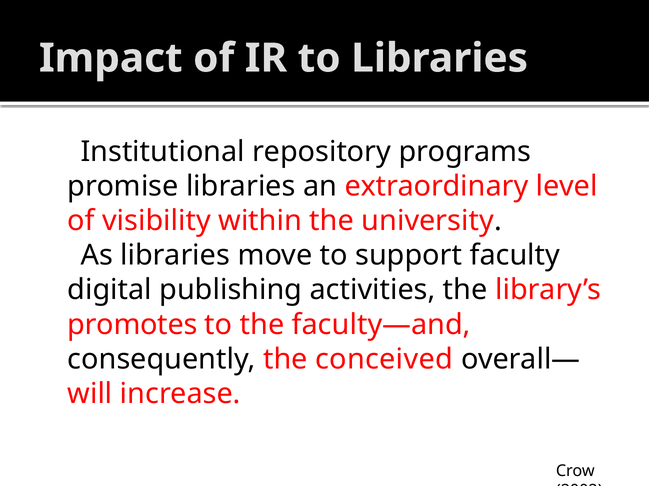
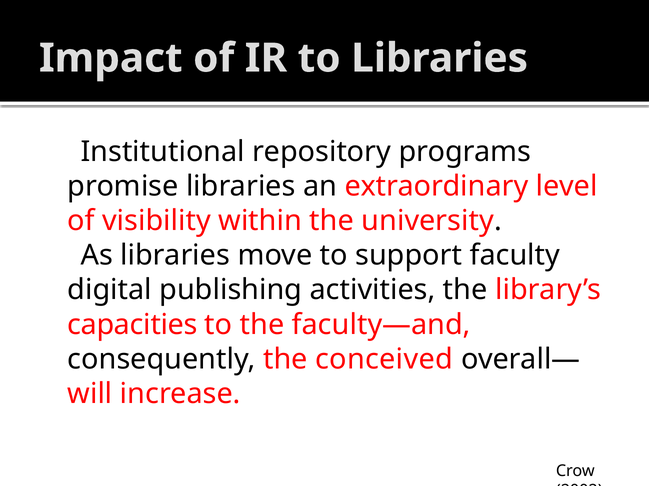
promotes: promotes -> capacities
